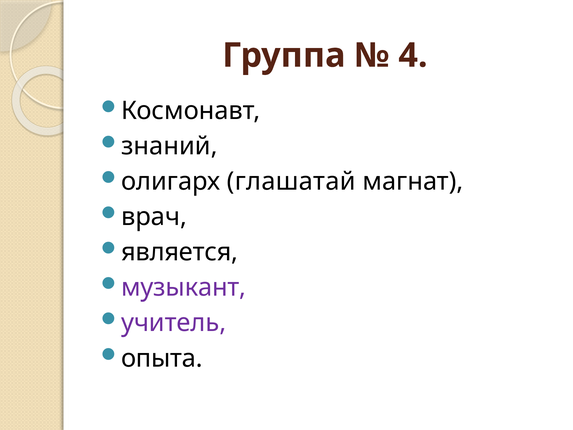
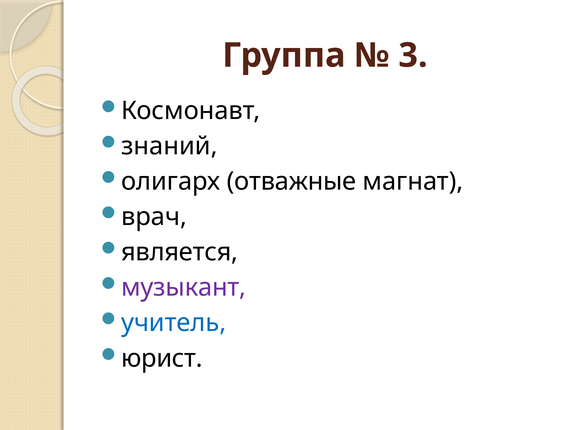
4: 4 -> 3
глашатай: глашатай -> отважные
учитель colour: purple -> blue
опыта: опыта -> юрист
